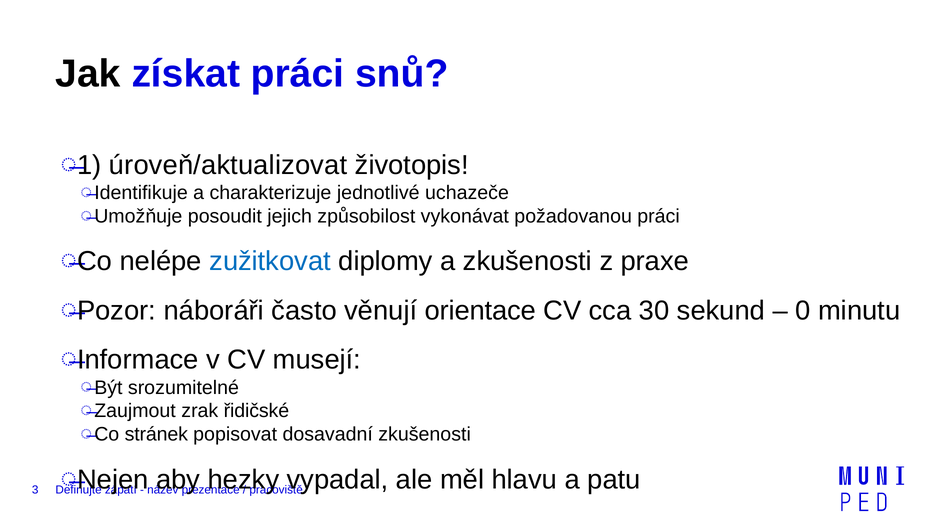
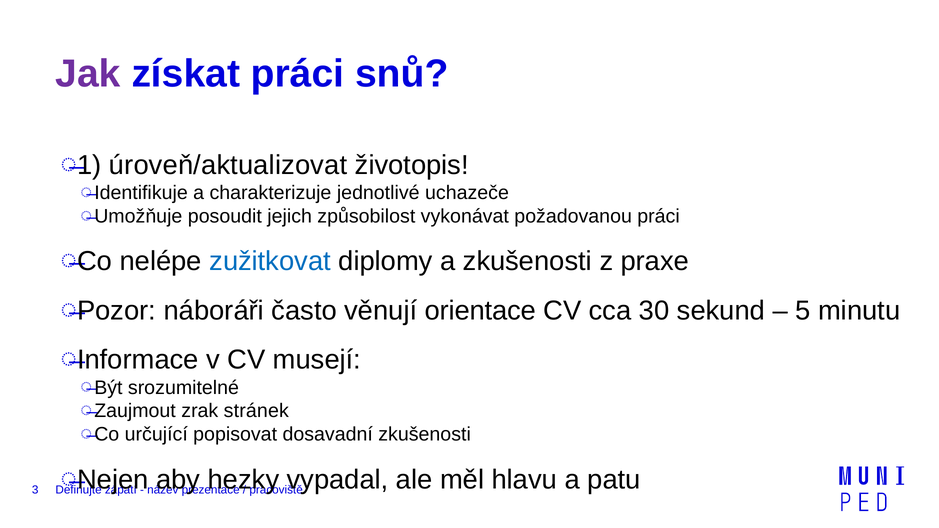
Jak colour: black -> purple
0: 0 -> 5
řidičské: řidičské -> stránek
stránek: stránek -> určující
